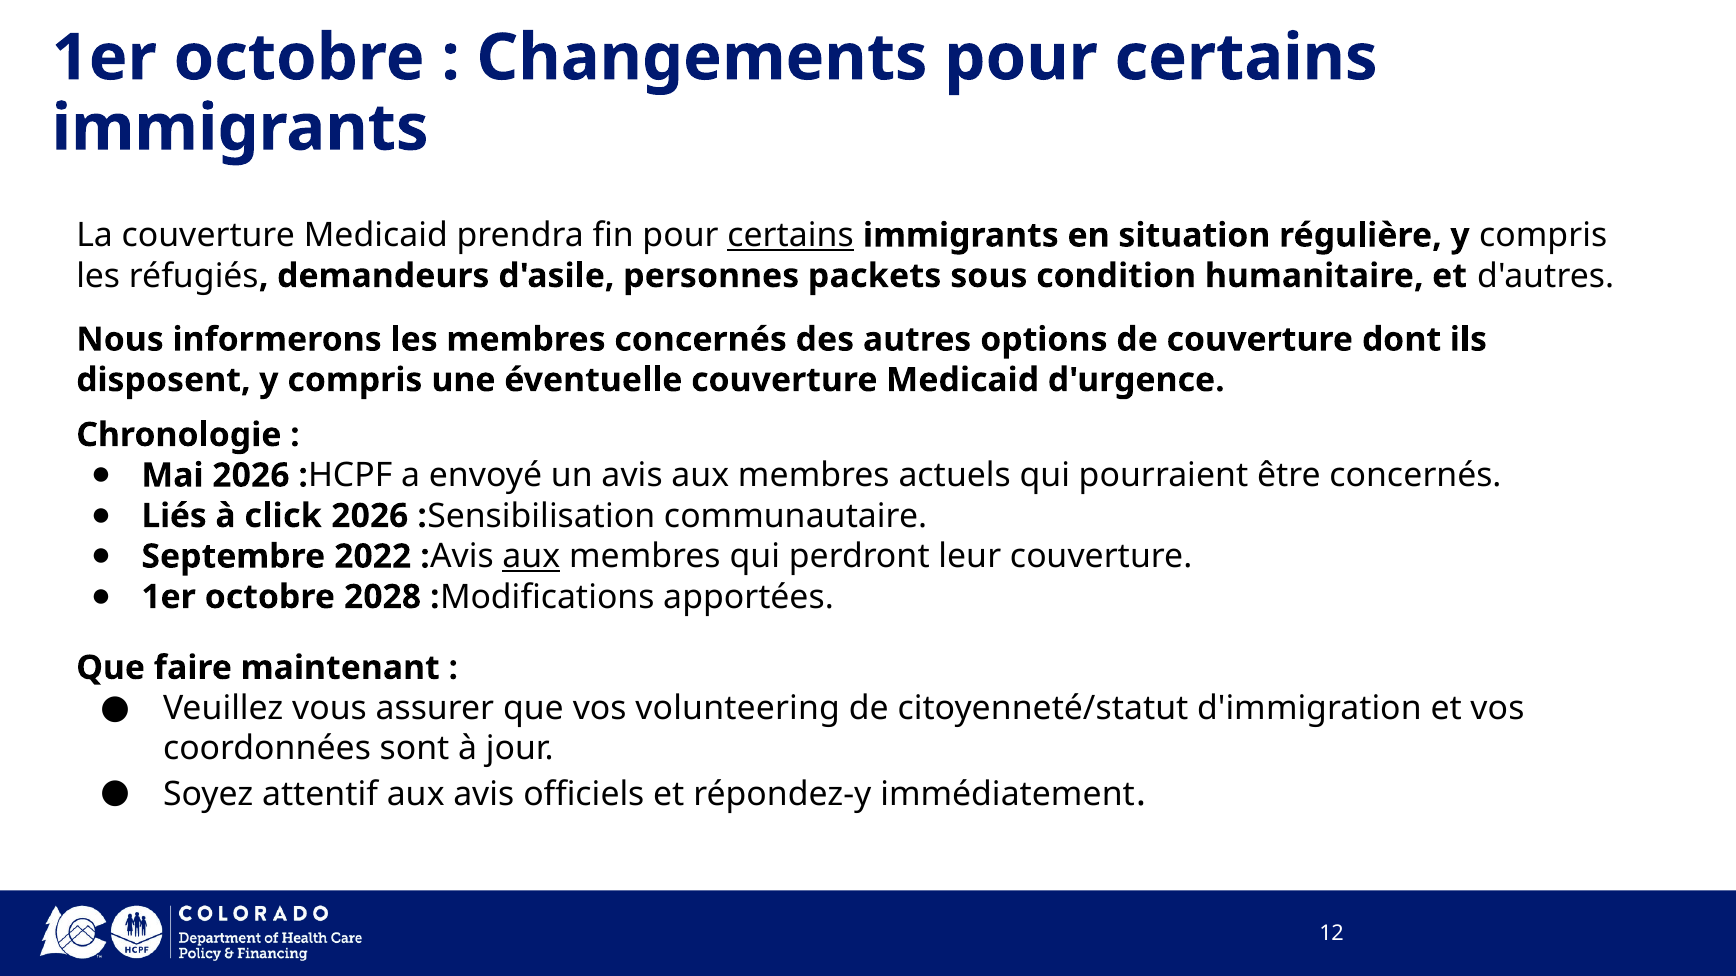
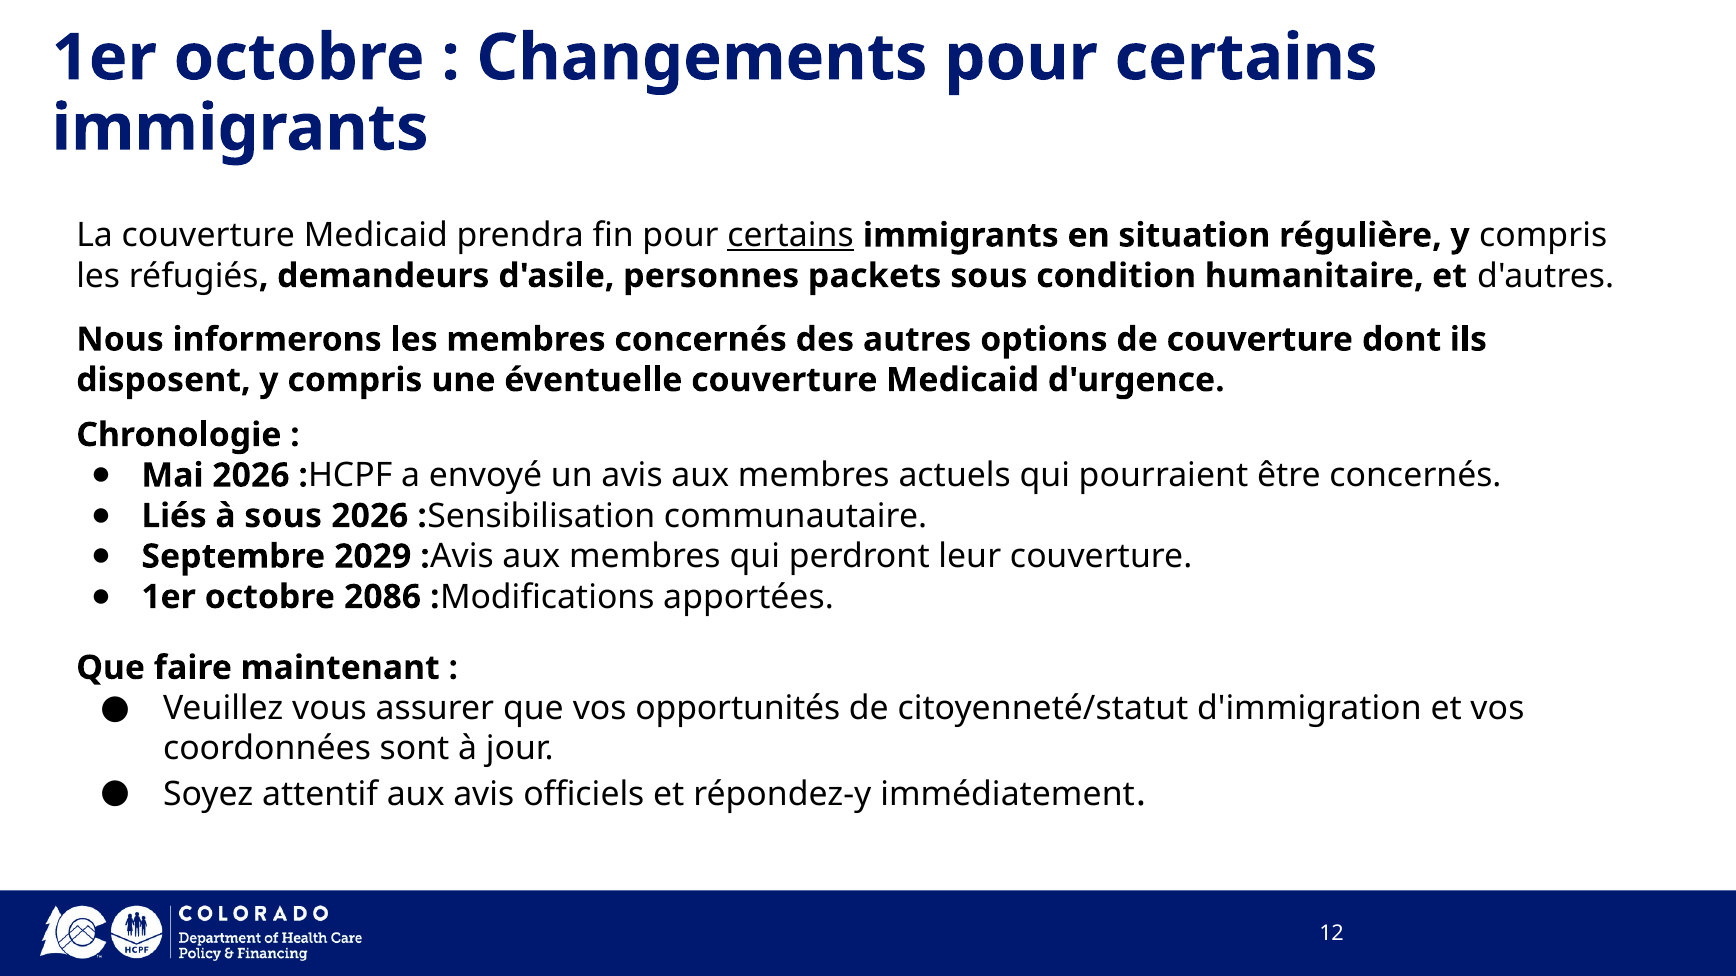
à click: click -> sous
2022: 2022 -> 2029
aux at (531, 557) underline: present -> none
2028: 2028 -> 2086
volunteering: volunteering -> opportunités
